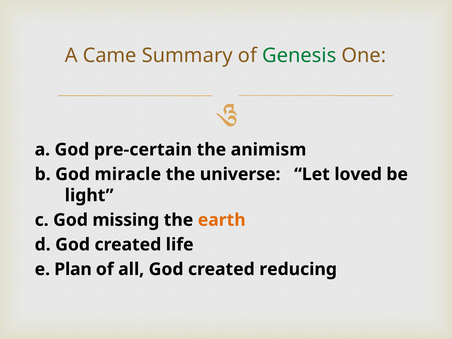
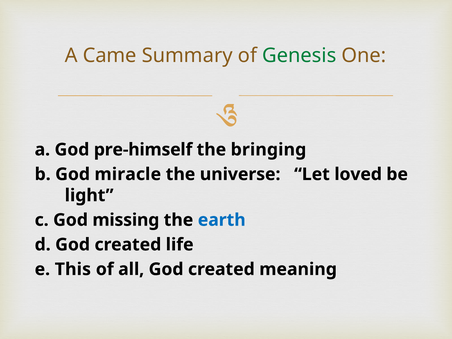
pre-certain: pre-certain -> pre-himself
animism: animism -> bringing
earth colour: orange -> blue
Plan: Plan -> This
reducing: reducing -> meaning
